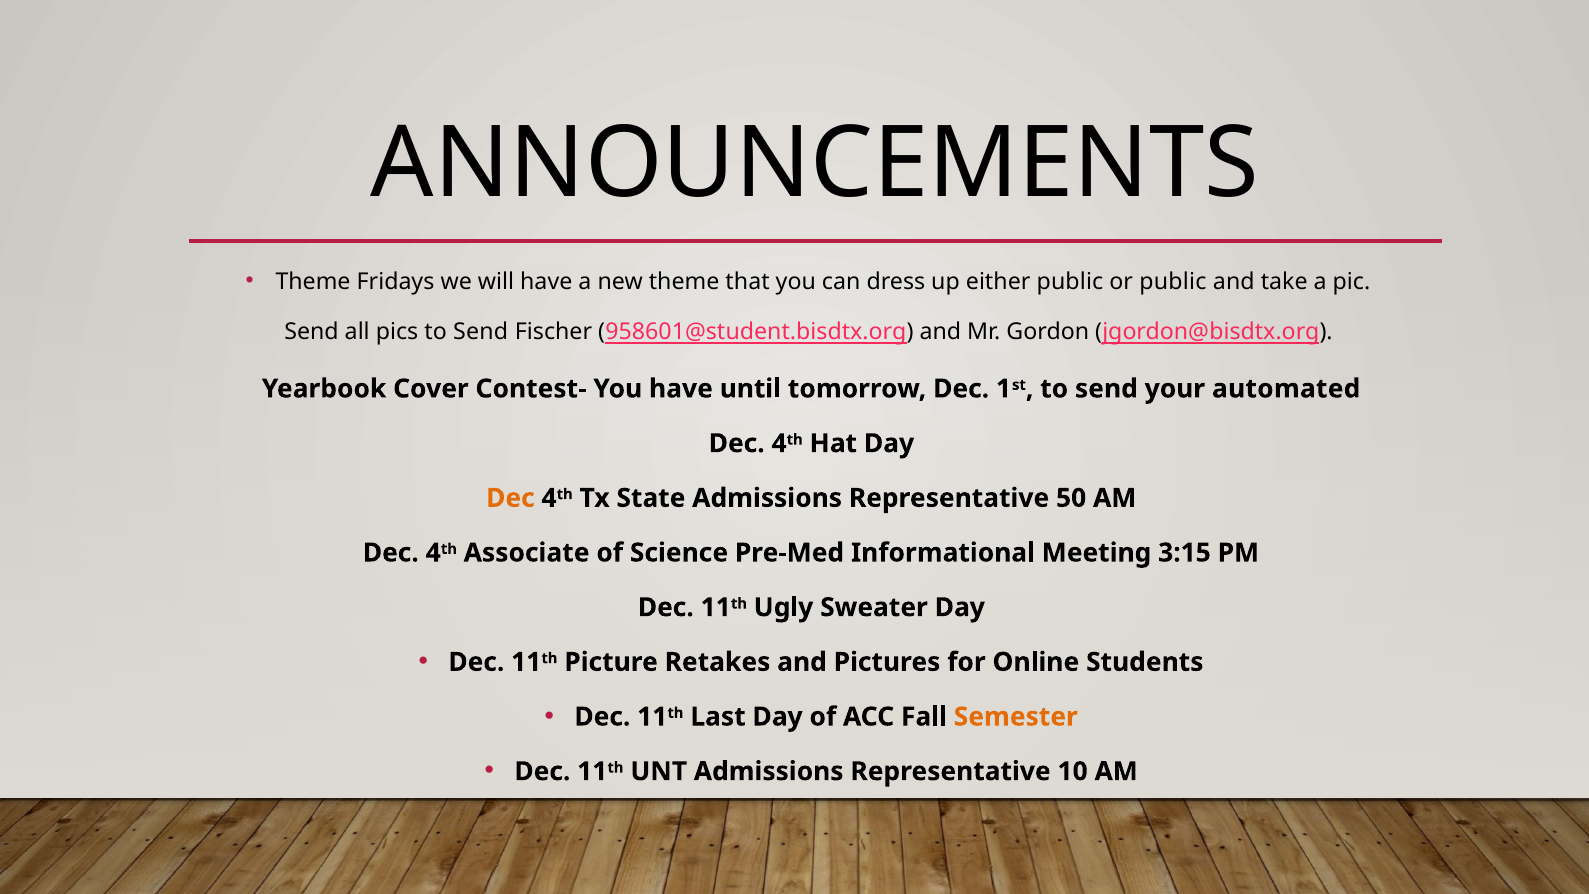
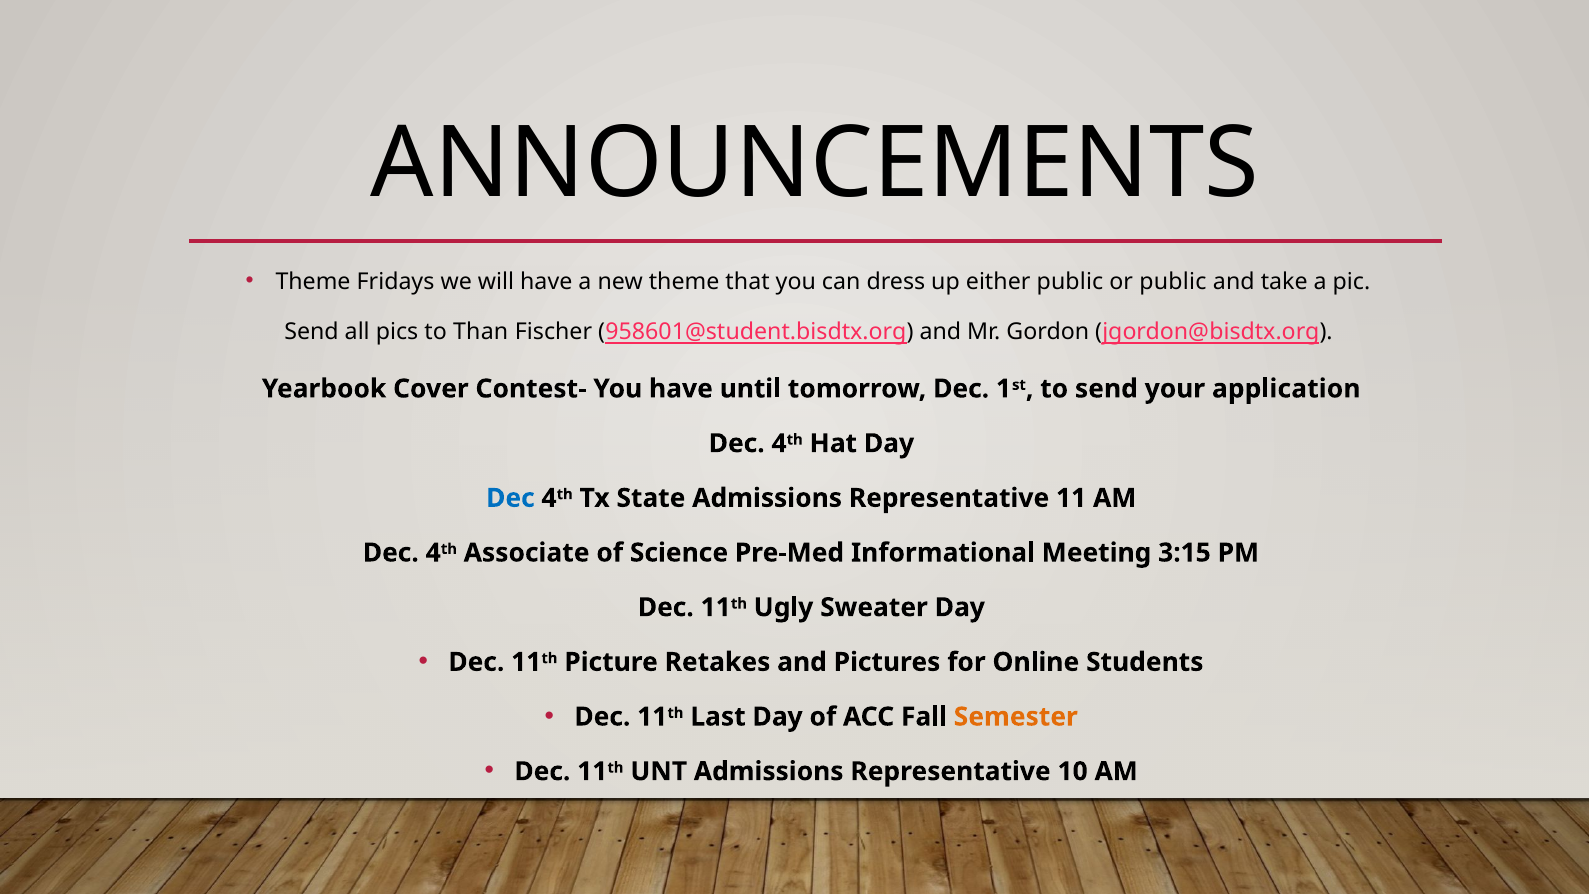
pics to Send: Send -> Than
automated: automated -> application
Dec at (510, 498) colour: orange -> blue
50: 50 -> 11
